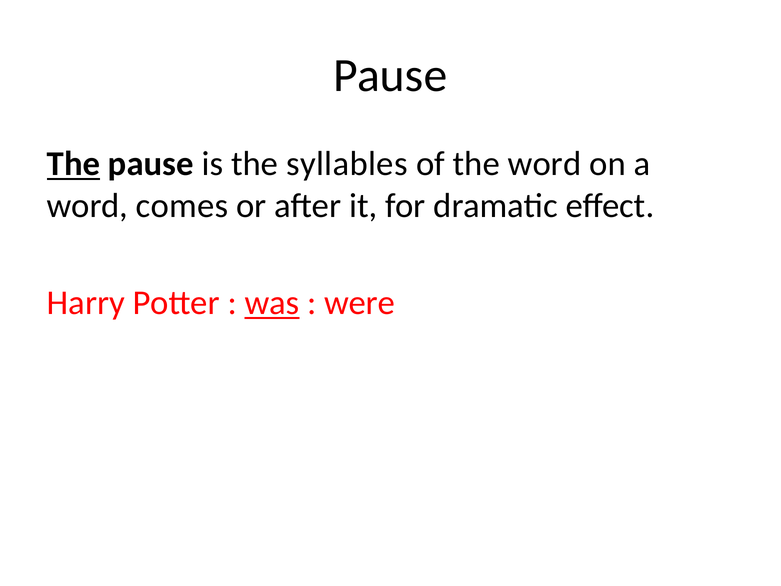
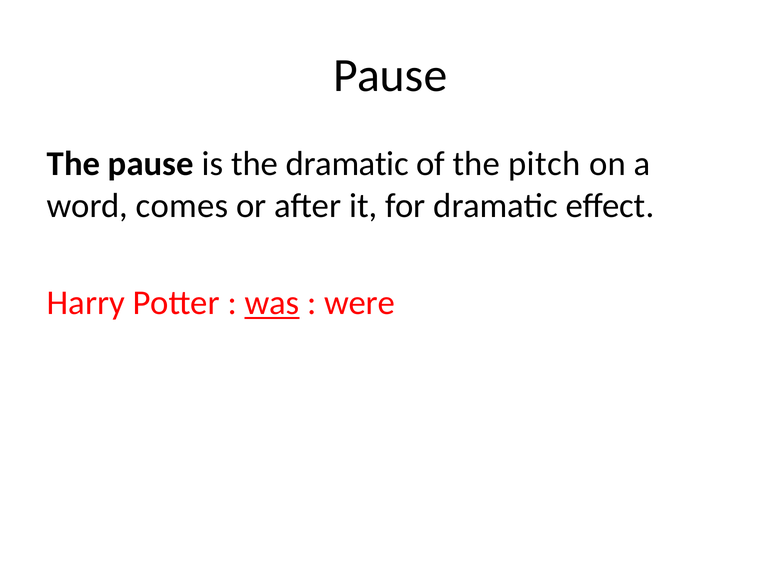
The at (73, 164) underline: present -> none
the syllables: syllables -> dramatic
the word: word -> pitch
